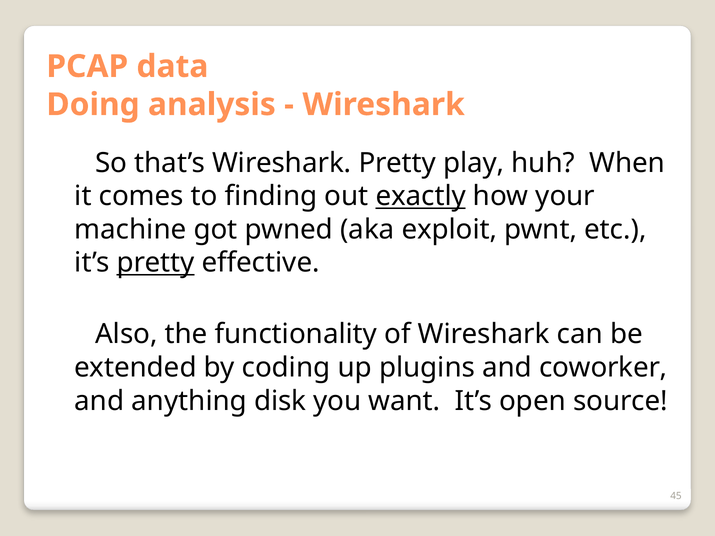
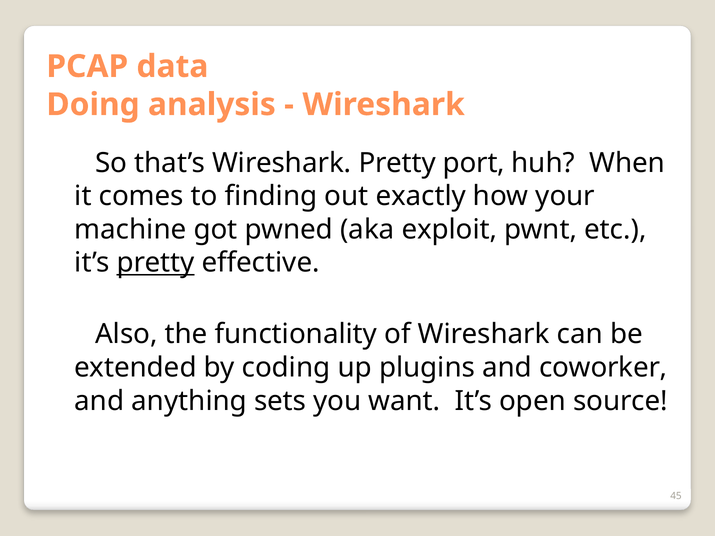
play: play -> port
exactly underline: present -> none
disk: disk -> sets
